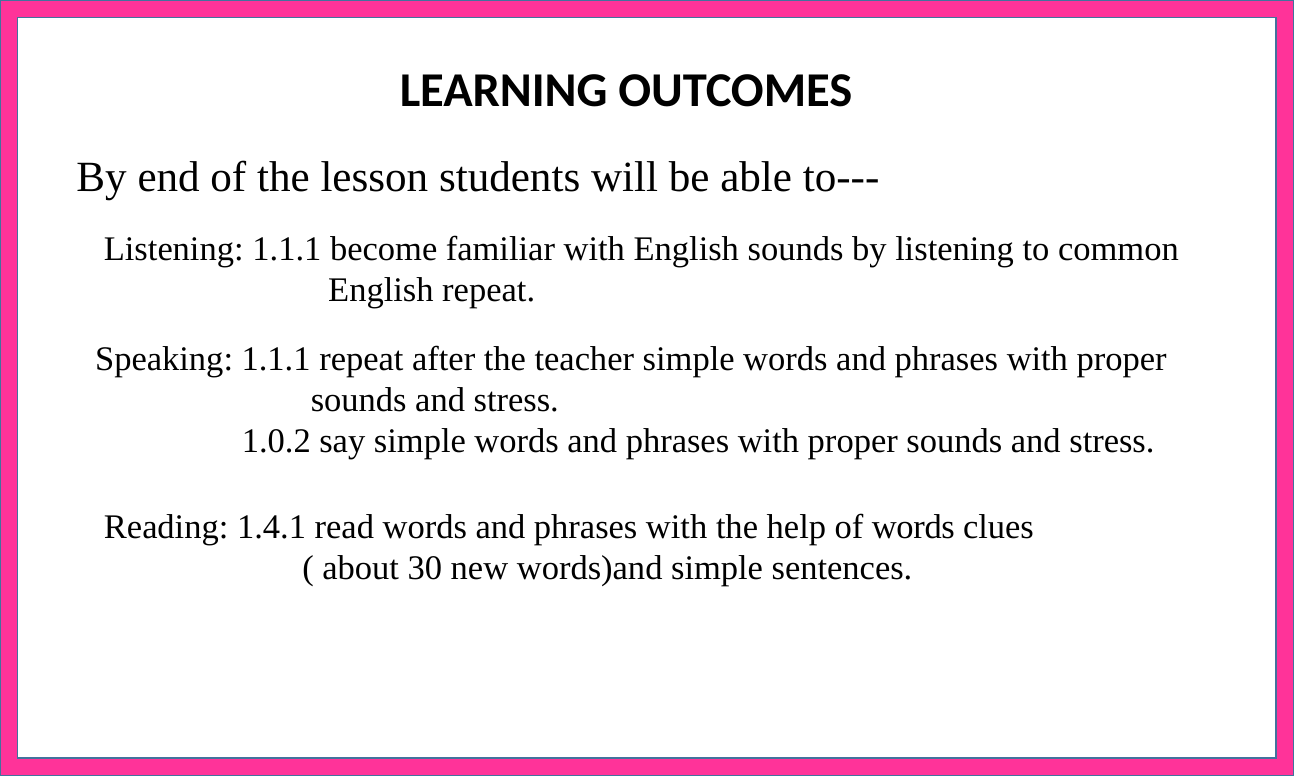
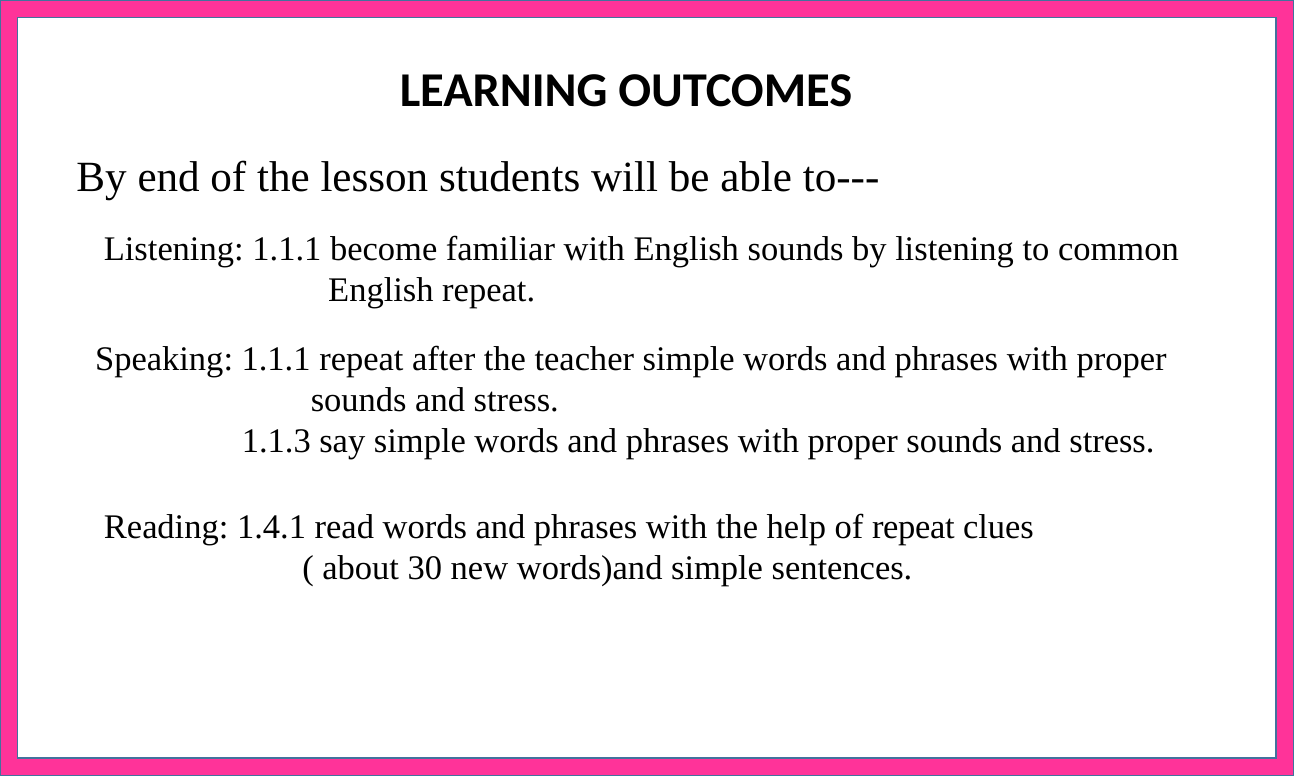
1.0.2: 1.0.2 -> 1.1.3
of words: words -> repeat
